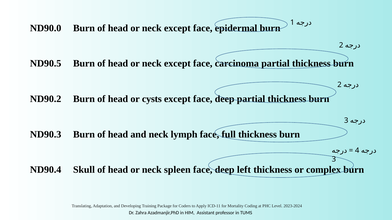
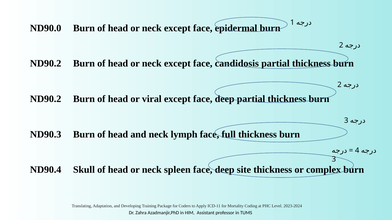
ND90.5 at (46, 64): ND90.5 -> ND90.2
carcinoma: carcinoma -> candidosis
cysts: cysts -> viral
left: left -> site
